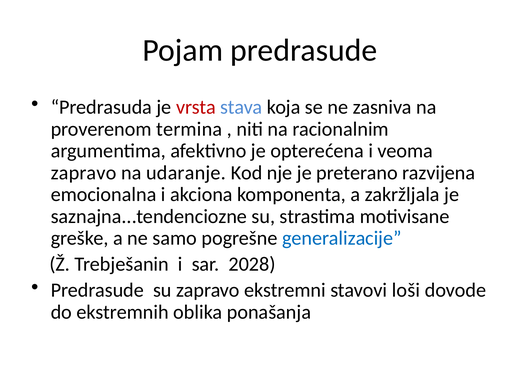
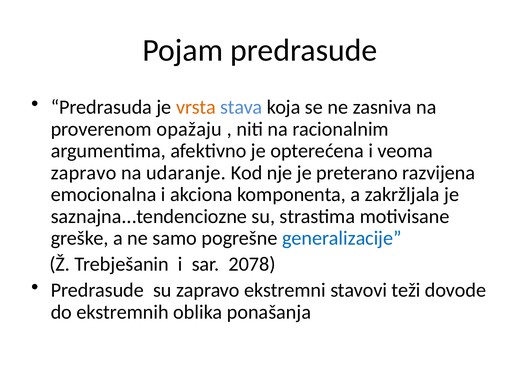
vrsta colour: red -> orange
termina: termina -> opažaju
2028: 2028 -> 2078
loši: loši -> teži
